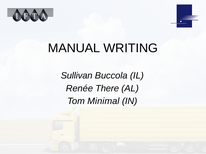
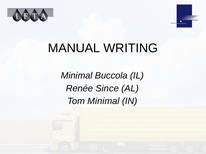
Sullivan at (77, 76): Sullivan -> Minimal
There: There -> Since
